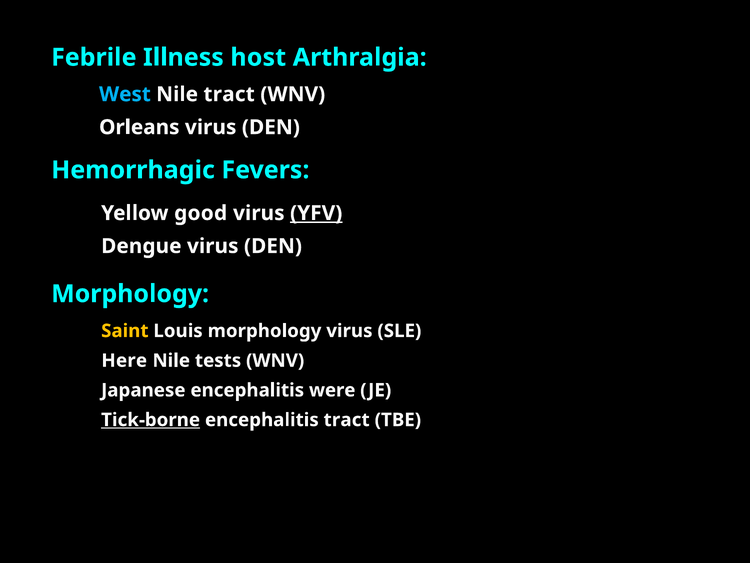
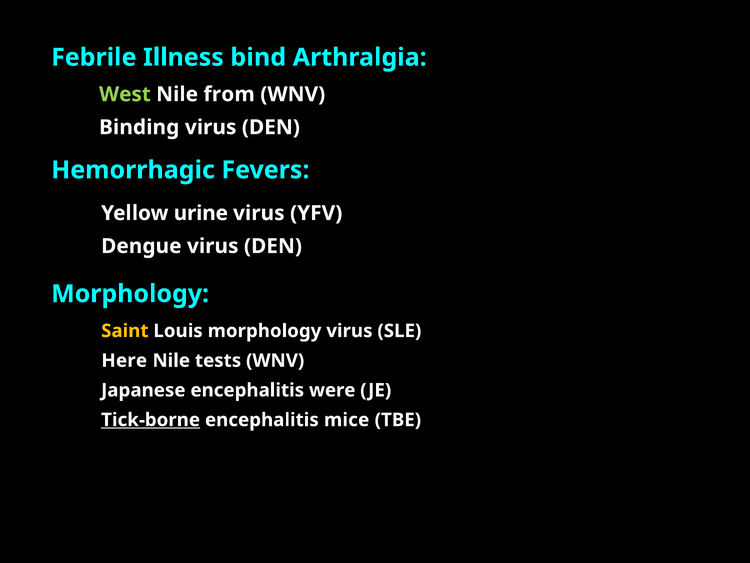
host: host -> bind
West colour: light blue -> light green
Nile tract: tract -> from
Orleans: Orleans -> Binding
good: good -> urine
YFV underline: present -> none
encephalitis tract: tract -> mice
